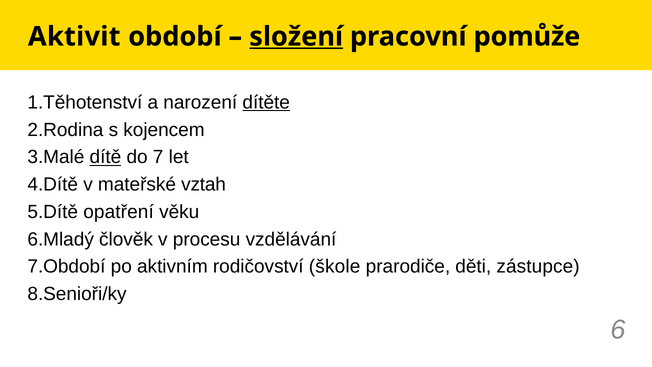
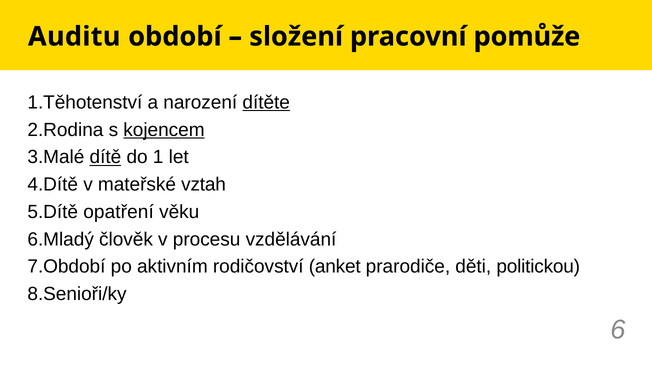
Aktivit: Aktivit -> Auditu
složení underline: present -> none
kojencem underline: none -> present
7: 7 -> 1
škole: škole -> anket
zástupce: zástupce -> politickou
